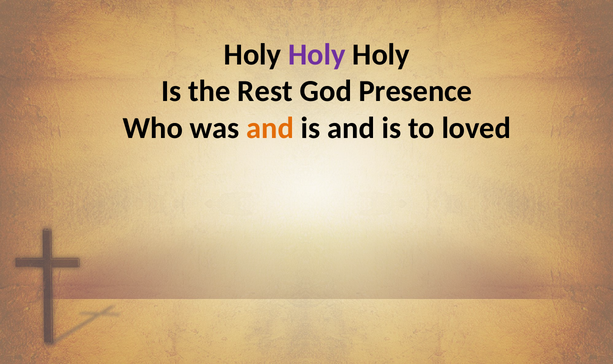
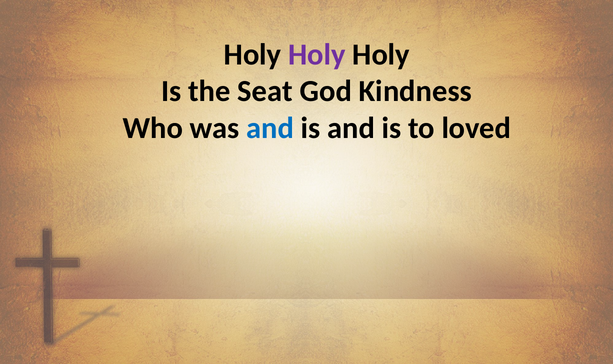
Rest: Rest -> Seat
Presence: Presence -> Kindness
and at (270, 128) colour: orange -> blue
